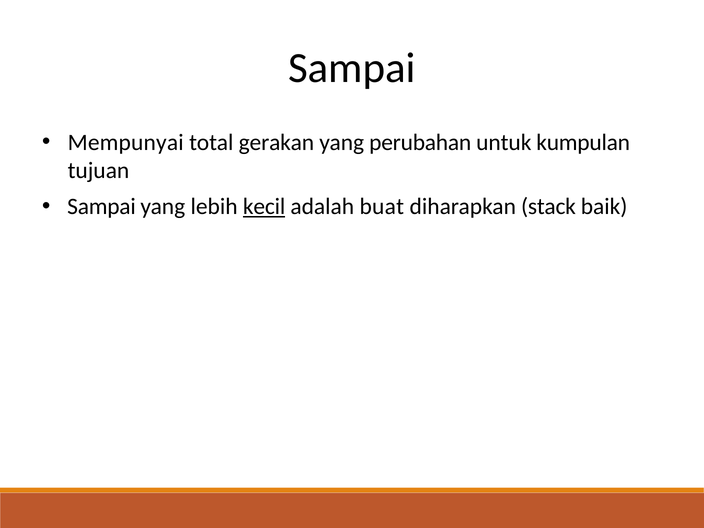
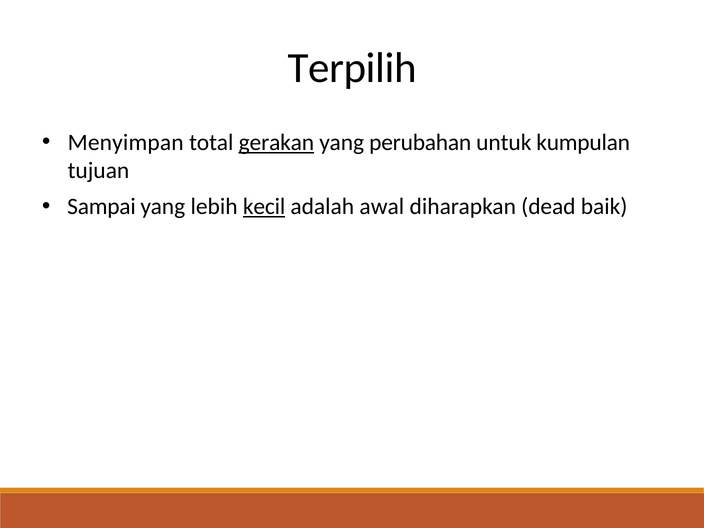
Sampai at (352, 68): Sampai -> Terpilih
Mempunyai: Mempunyai -> Menyimpan
gerakan underline: none -> present
buat: buat -> awal
stack: stack -> dead
